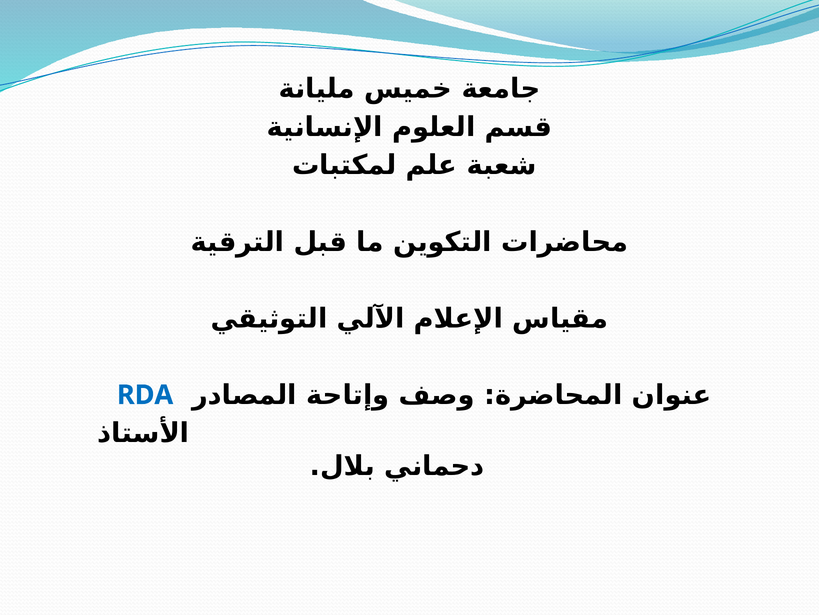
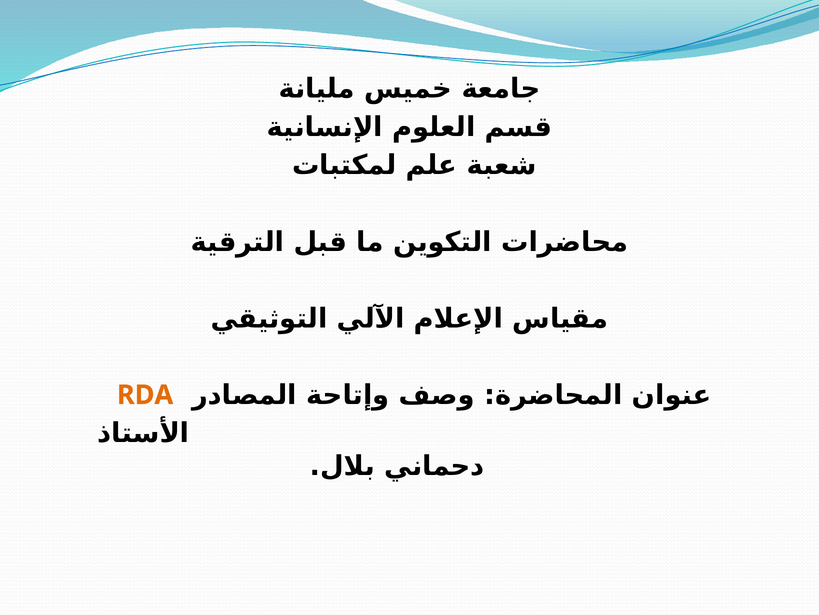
RDA colour: blue -> orange
